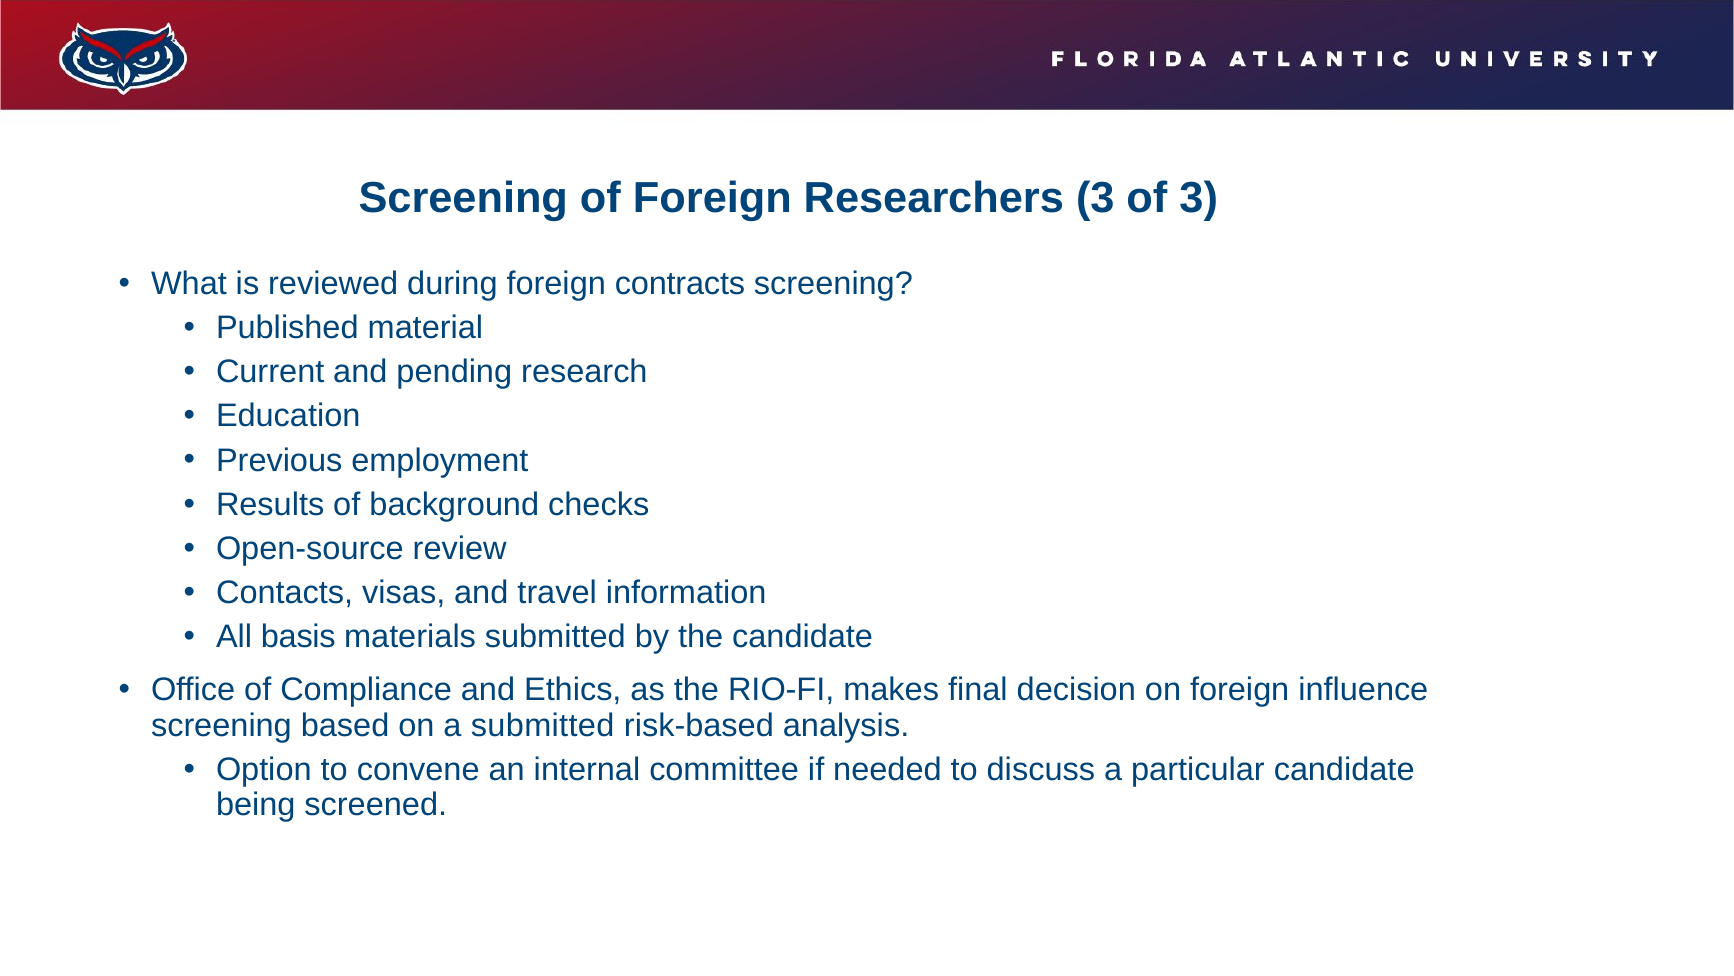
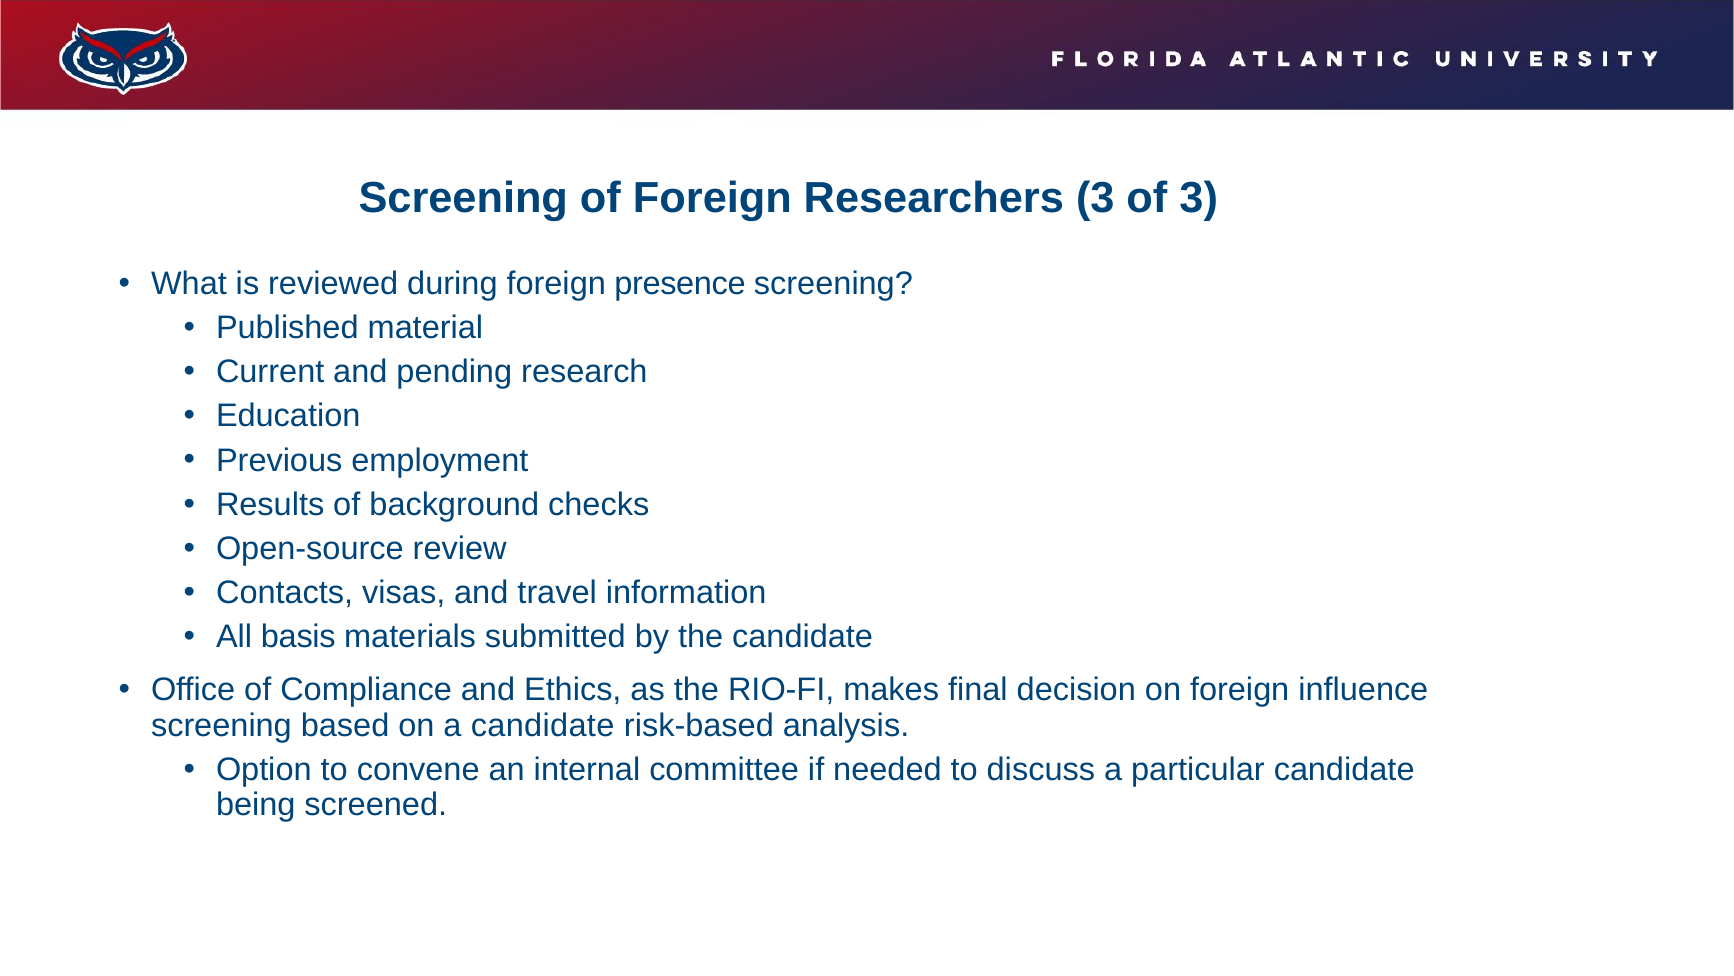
contracts: contracts -> presence
a submitted: submitted -> candidate
